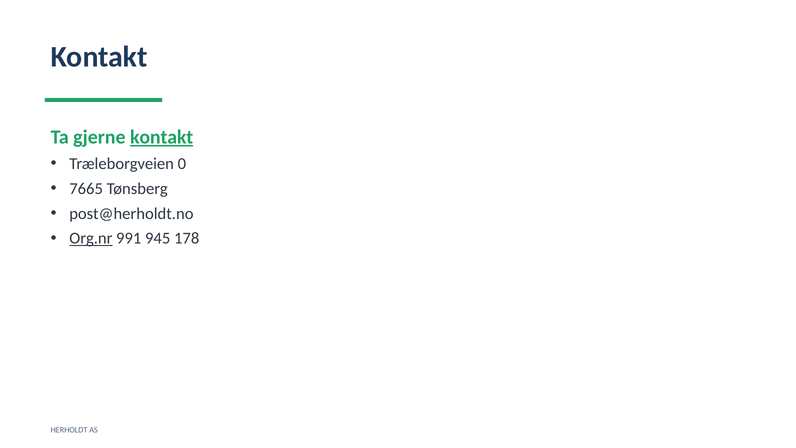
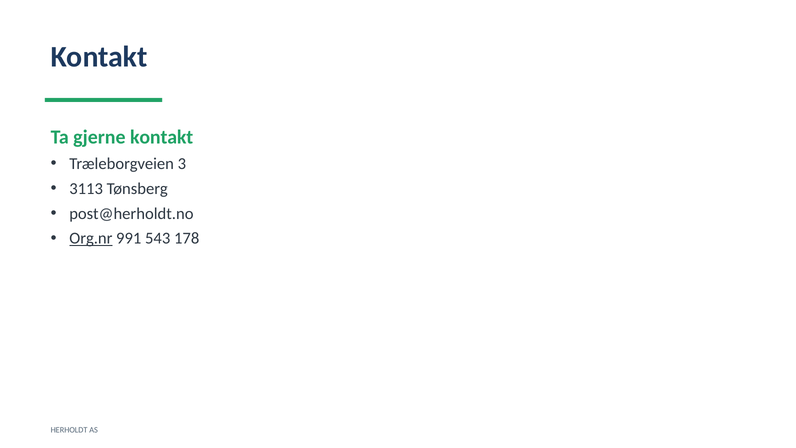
kontakt at (162, 137) underline: present -> none
0: 0 -> 3
7665: 7665 -> 3113
945: 945 -> 543
